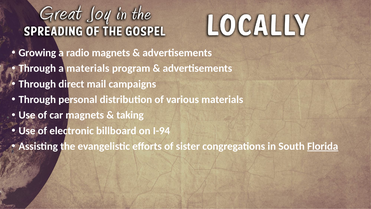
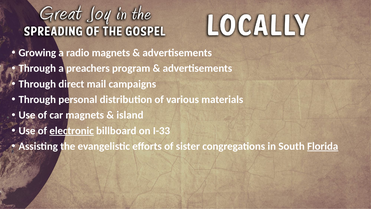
a materials: materials -> preachers
taking: taking -> island
electronic underline: none -> present
I-94: I-94 -> I-33
